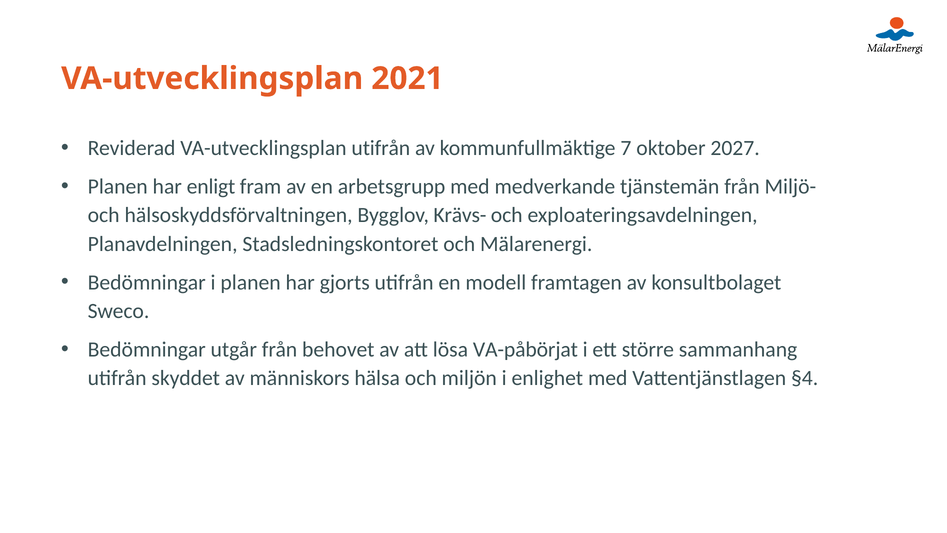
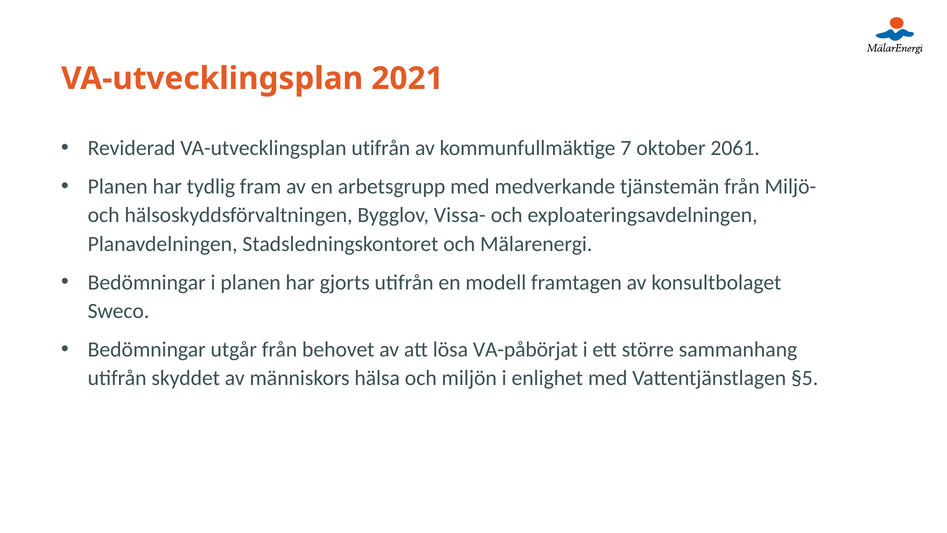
2027: 2027 -> 2061
enligt: enligt -> tydlig
Krävs-: Krävs- -> Vissa-
§4: §4 -> §5
